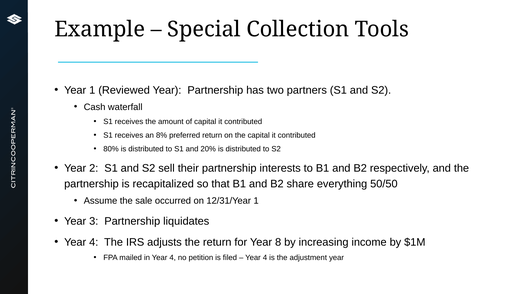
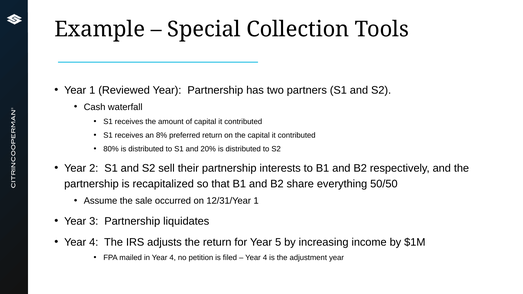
8: 8 -> 5
